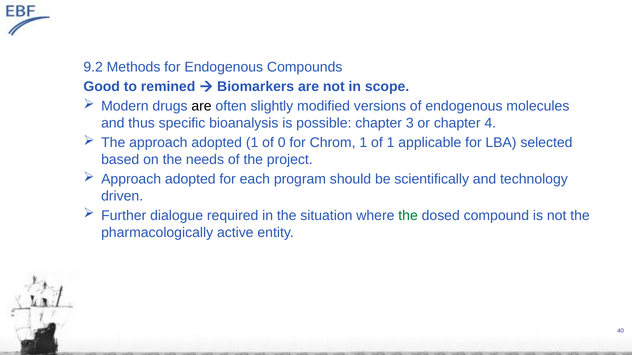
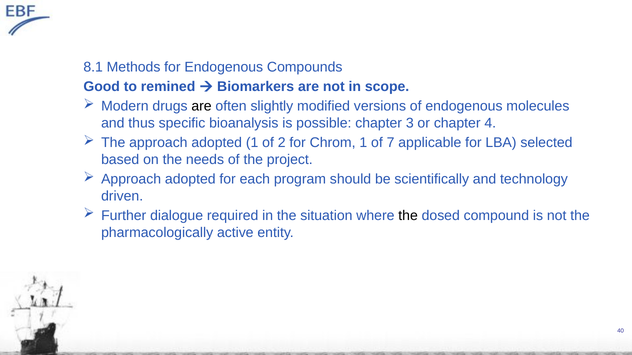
9.2: 9.2 -> 8.1
0: 0 -> 2
of 1: 1 -> 7
the at (408, 216) colour: green -> black
